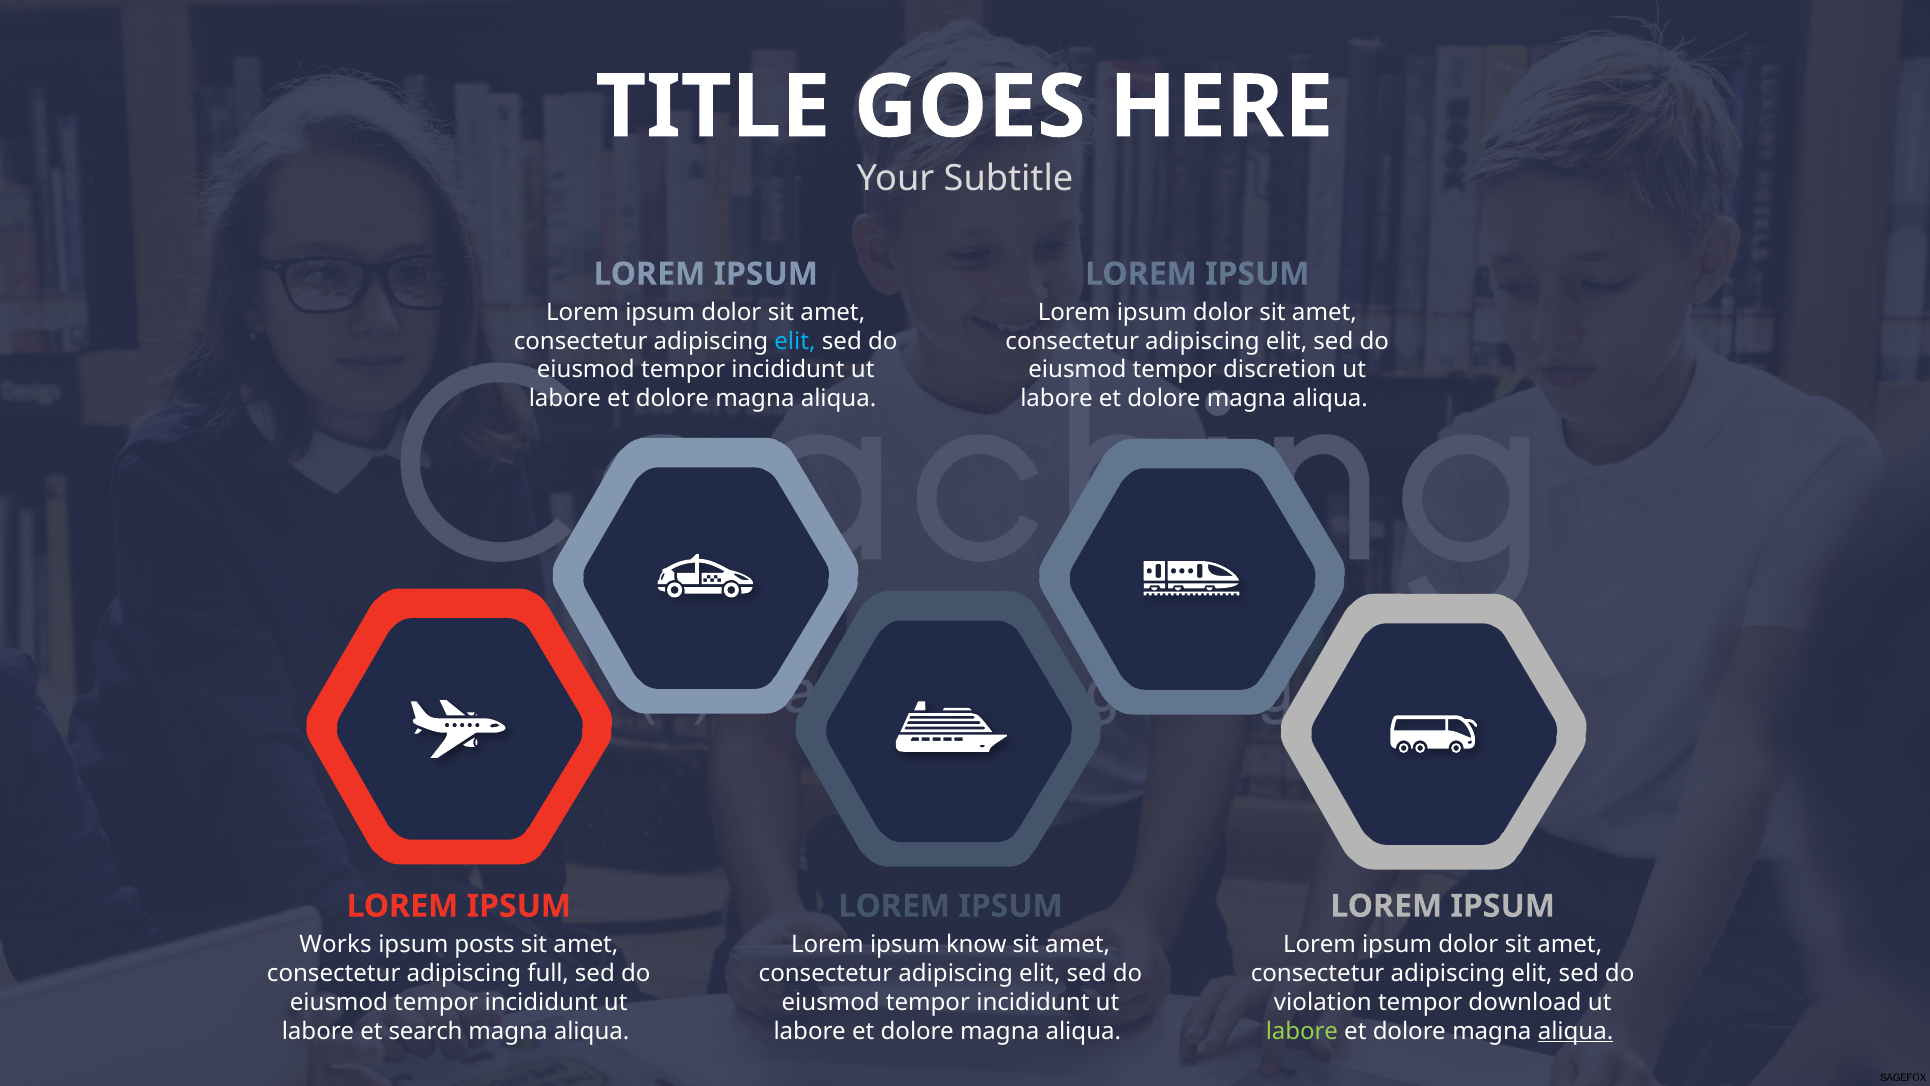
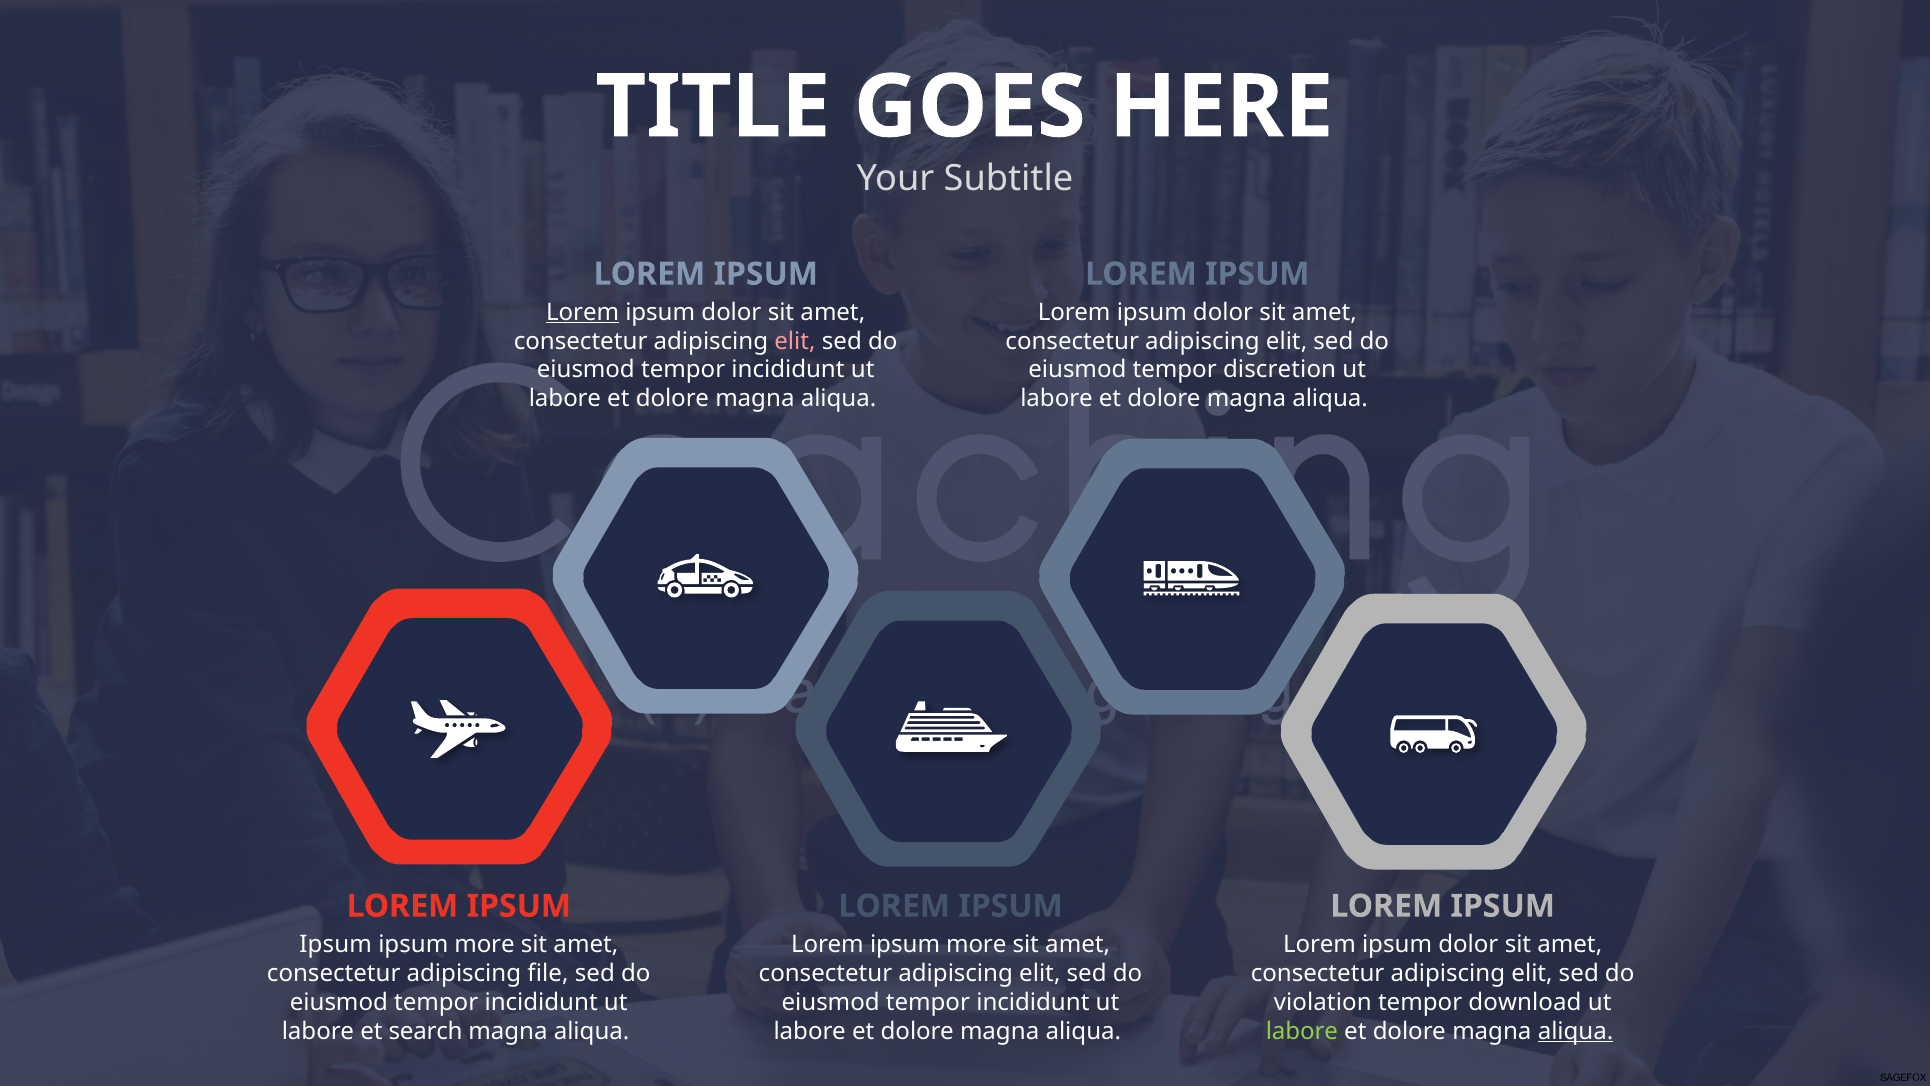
Lorem at (583, 312) underline: none -> present
elit at (795, 341) colour: light blue -> pink
Works at (336, 944): Works -> Ipsum
posts at (485, 944): posts -> more
Lorem ipsum know: know -> more
full: full -> file
